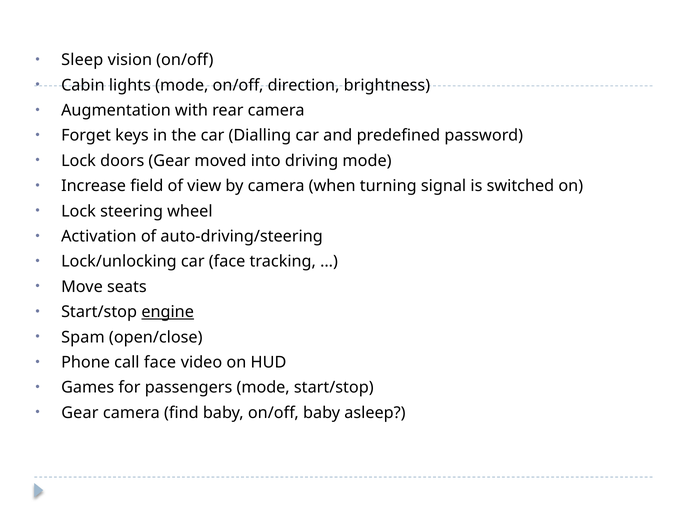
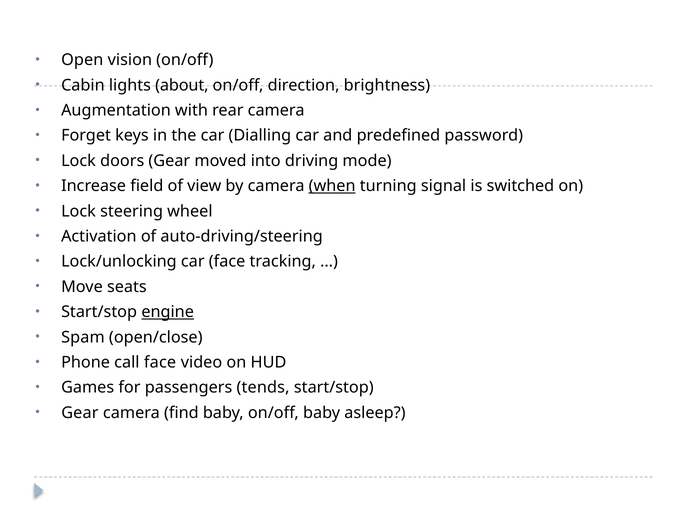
Sleep: Sleep -> Open
lights mode: mode -> about
when underline: none -> present
passengers mode: mode -> tends
